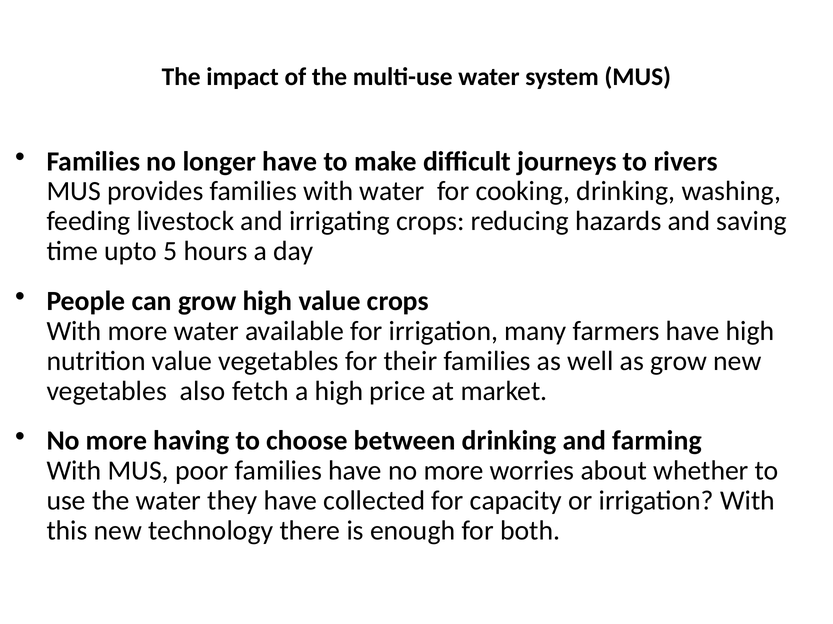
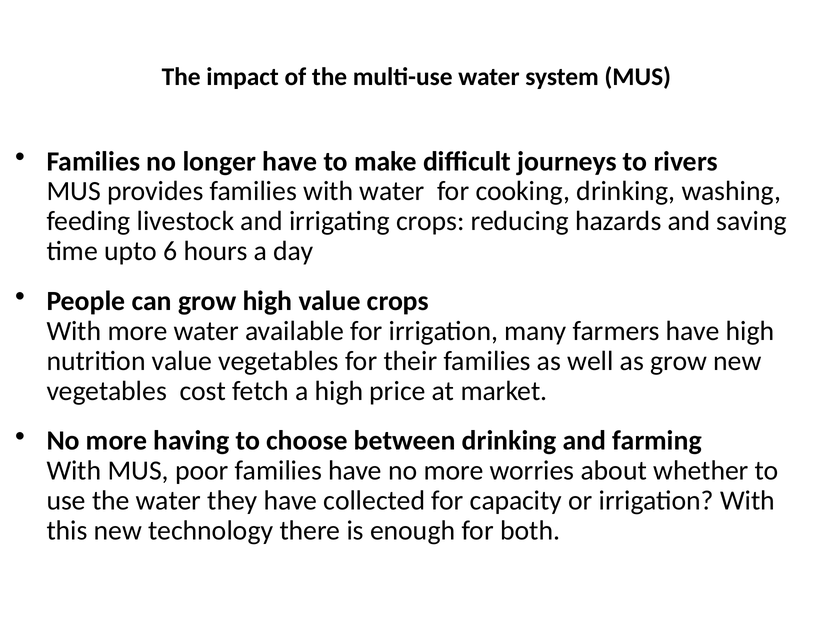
5: 5 -> 6
also: also -> cost
